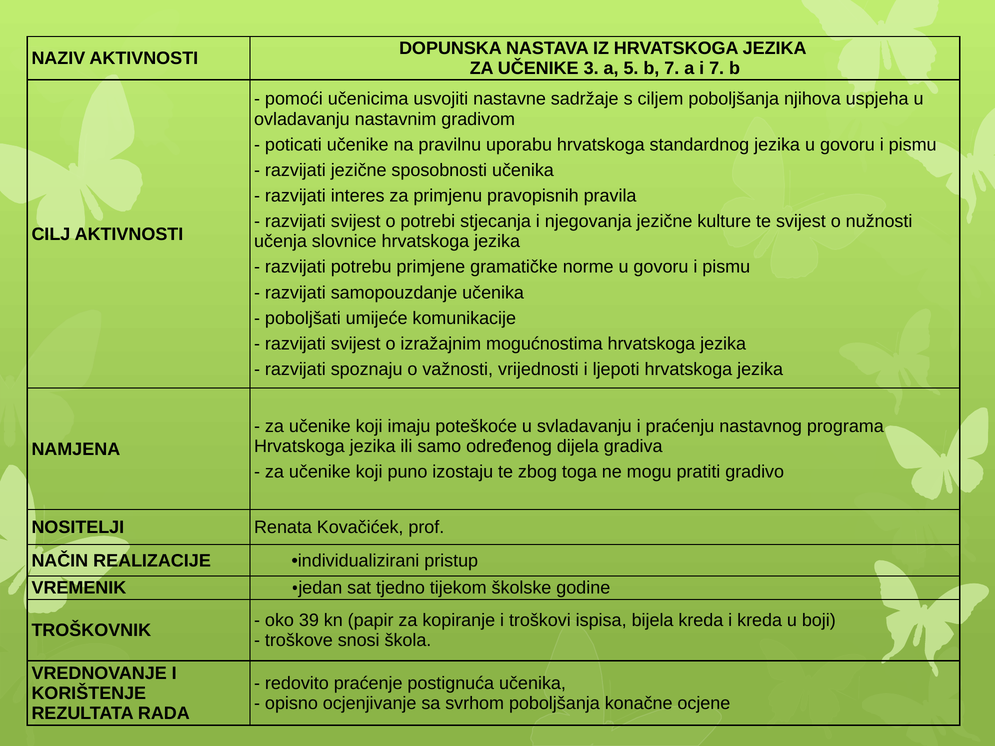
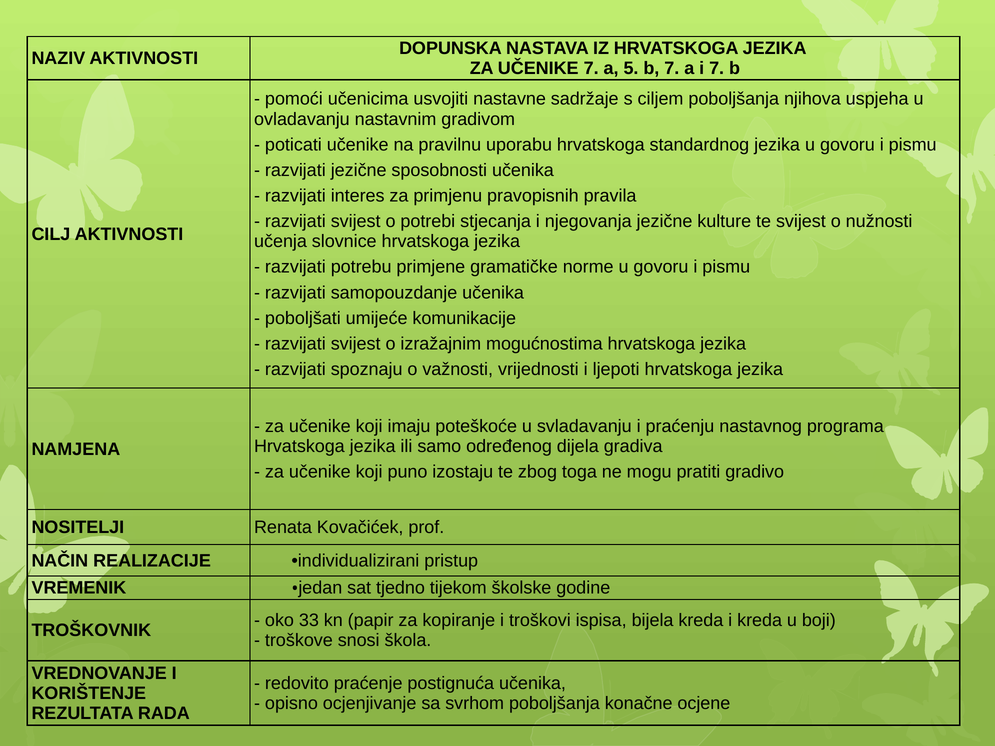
UČENIKE 3: 3 -> 7
39: 39 -> 33
